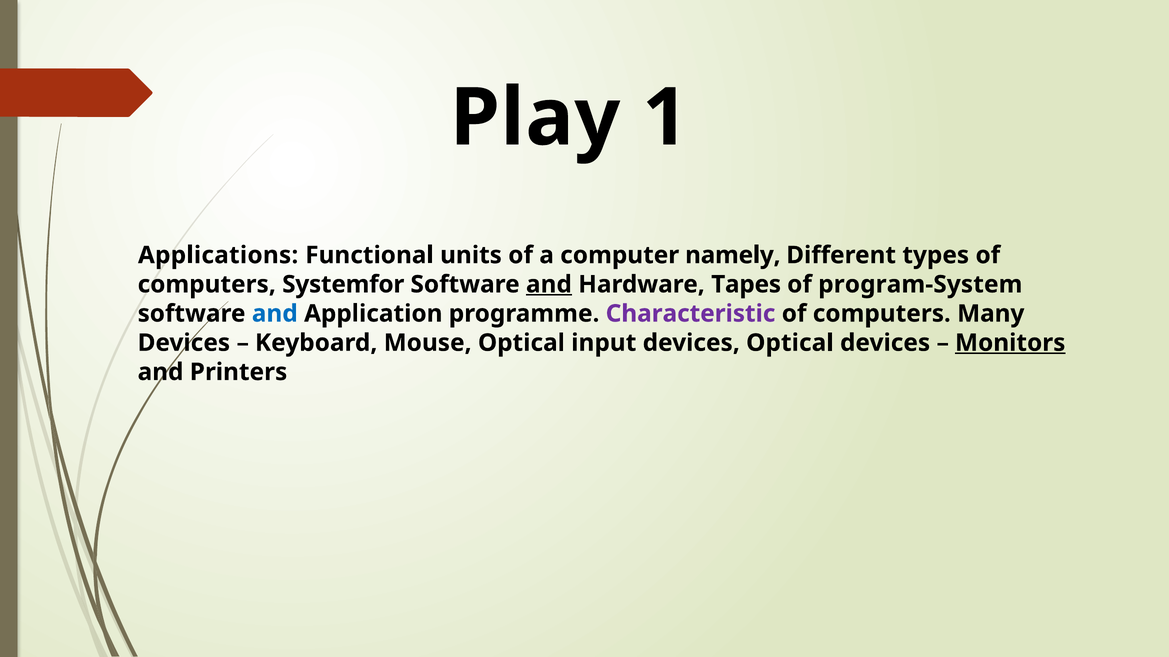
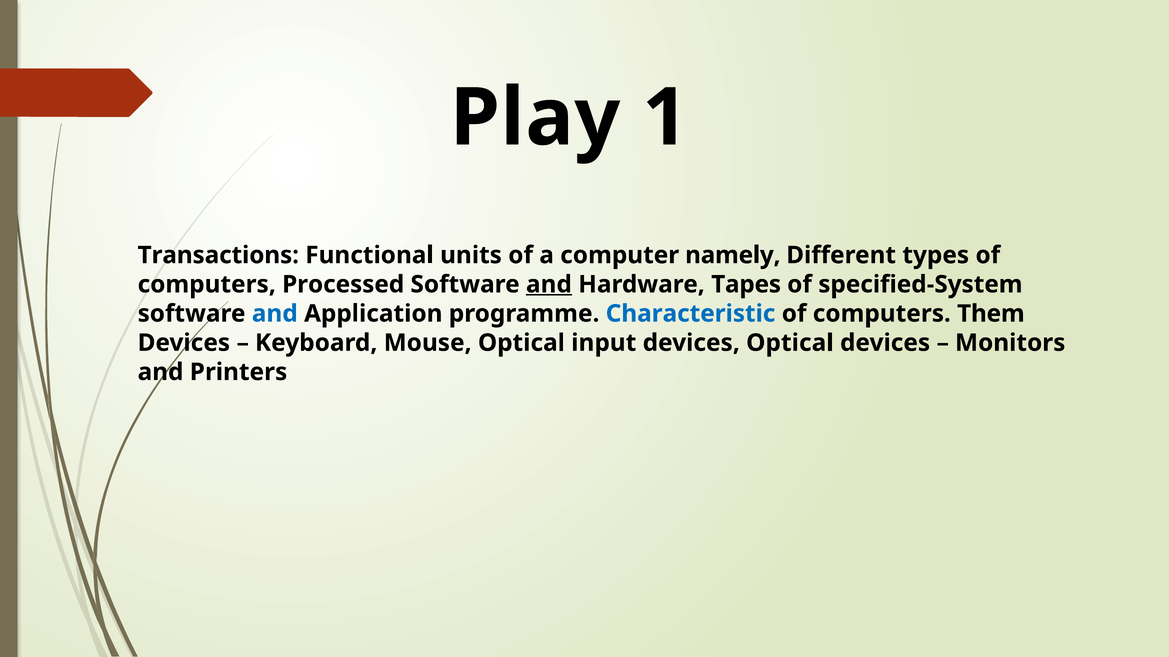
Applications: Applications -> Transactions
Systemfor: Systemfor -> Processed
program-System: program-System -> specified-System
Characteristic colour: purple -> blue
Many: Many -> Them
Monitors underline: present -> none
